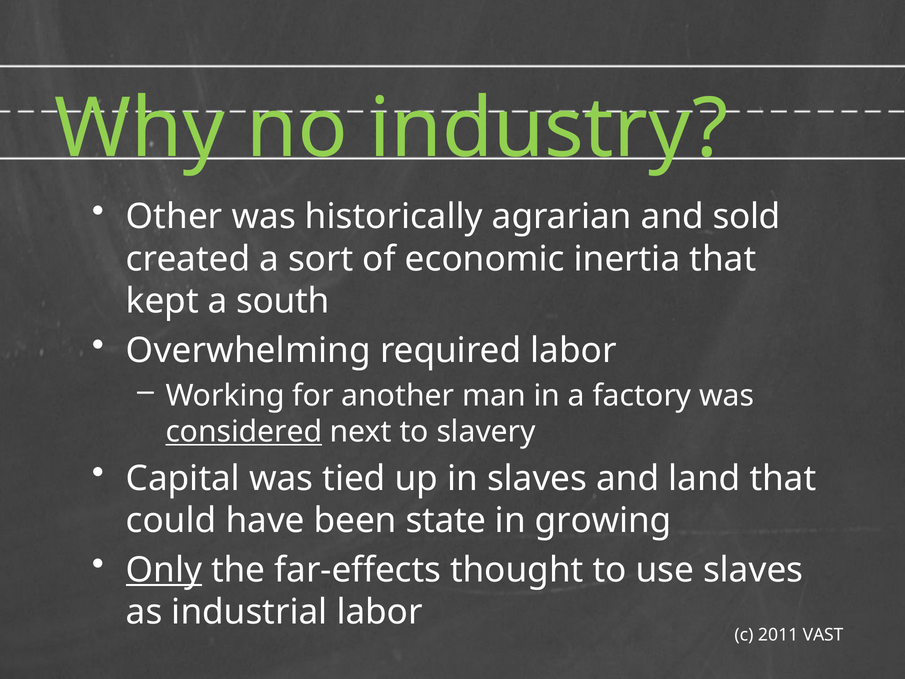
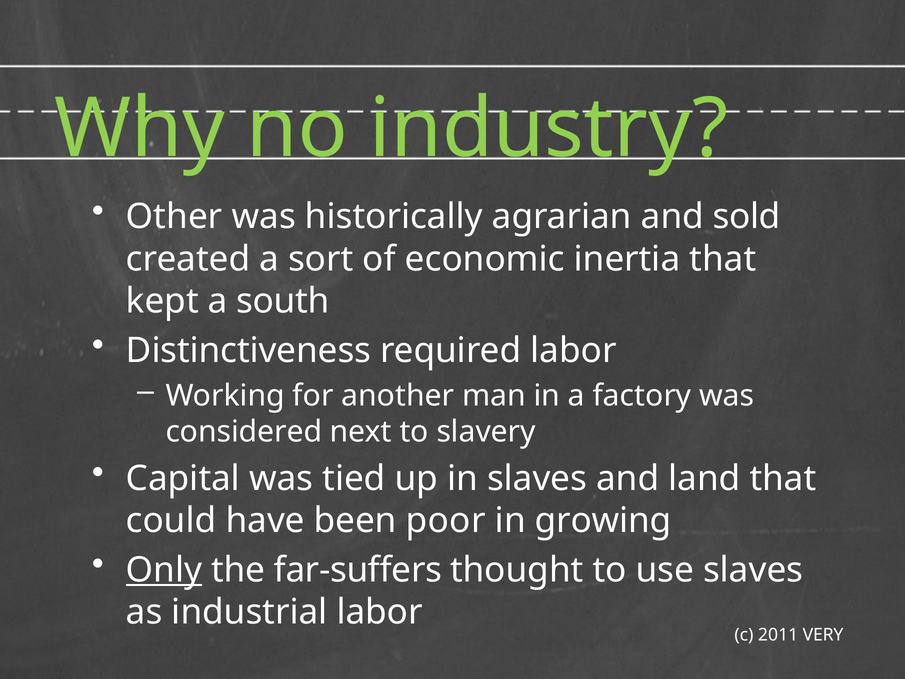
Overwhelming: Overwhelming -> Distinctiveness
considered underline: present -> none
state: state -> poor
far-effects: far-effects -> far-suffers
VAST: VAST -> VERY
